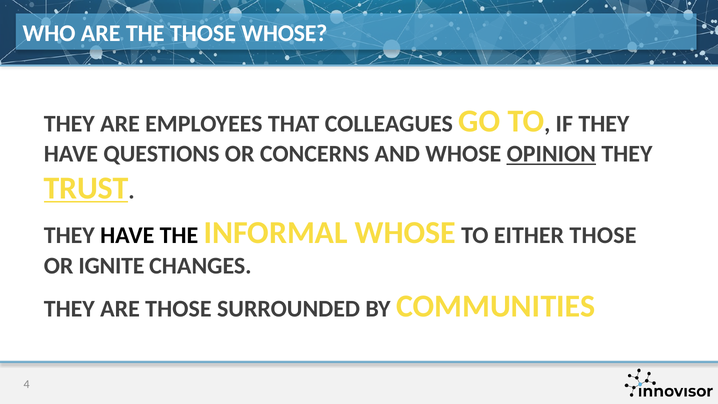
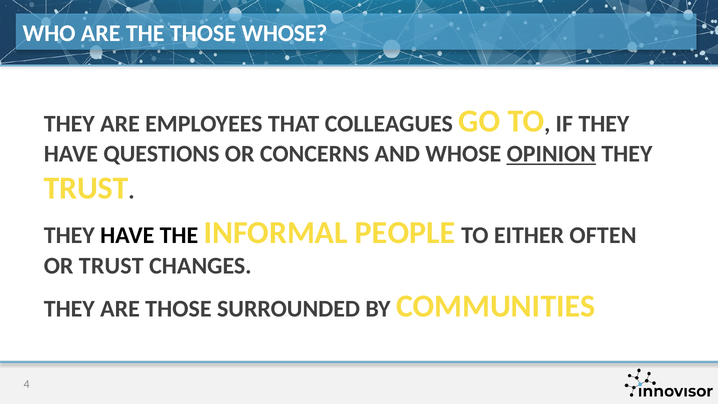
TRUST at (86, 188) underline: present -> none
INFORMAL WHOSE: WHOSE -> PEOPLE
EITHER THOSE: THOSE -> OFTEN
OR IGNITE: IGNITE -> TRUST
